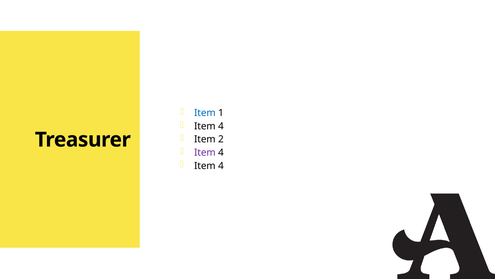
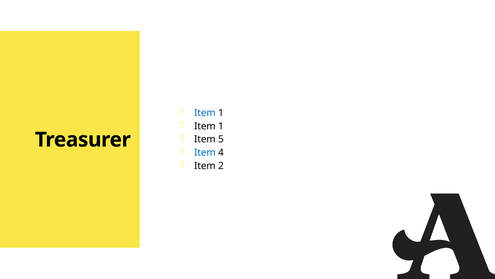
4 at (221, 126): 4 -> 1
2: 2 -> 5
Item at (205, 152) colour: purple -> blue
4 at (221, 165): 4 -> 2
